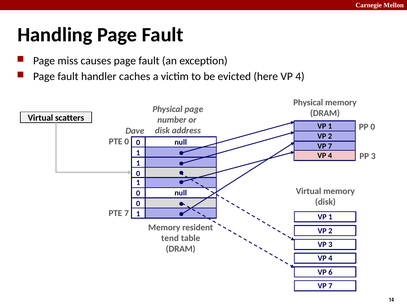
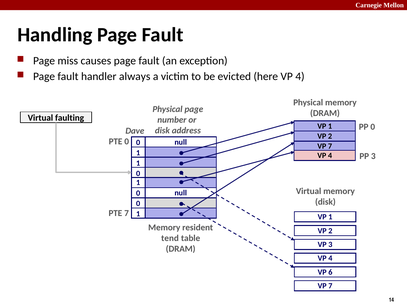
caches: caches -> always
scatters: scatters -> faulting
